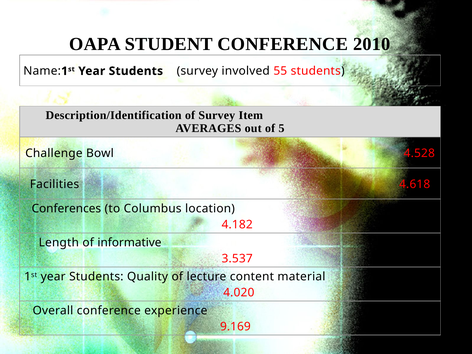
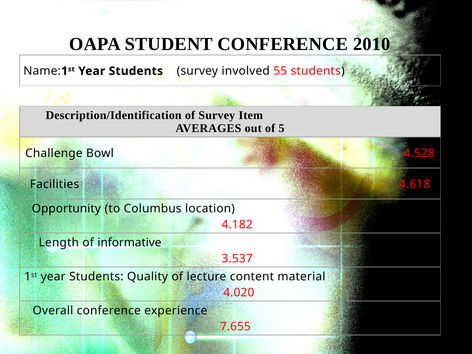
Conferences: Conferences -> Opportunity
9.169: 9.169 -> 7.655
